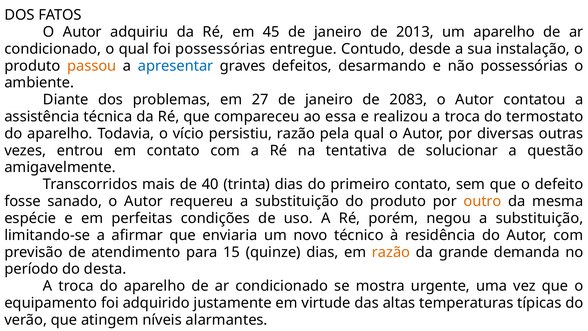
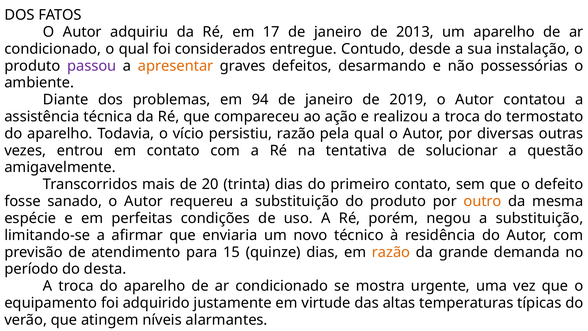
45: 45 -> 17
foi possessórias: possessórias -> considerados
passou colour: orange -> purple
apresentar colour: blue -> orange
27: 27 -> 94
2083: 2083 -> 2019
essa: essa -> ação
40: 40 -> 20
